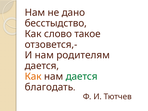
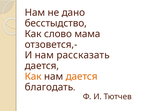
такое: такое -> мама
родителям: родителям -> рассказать
дается at (82, 77) colour: green -> orange
